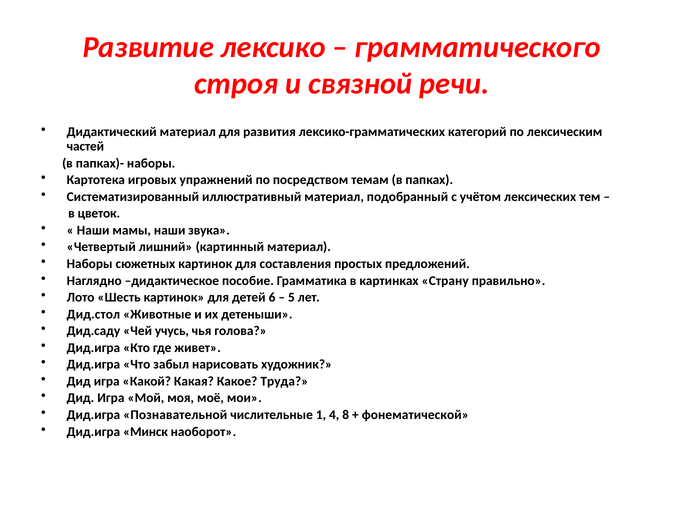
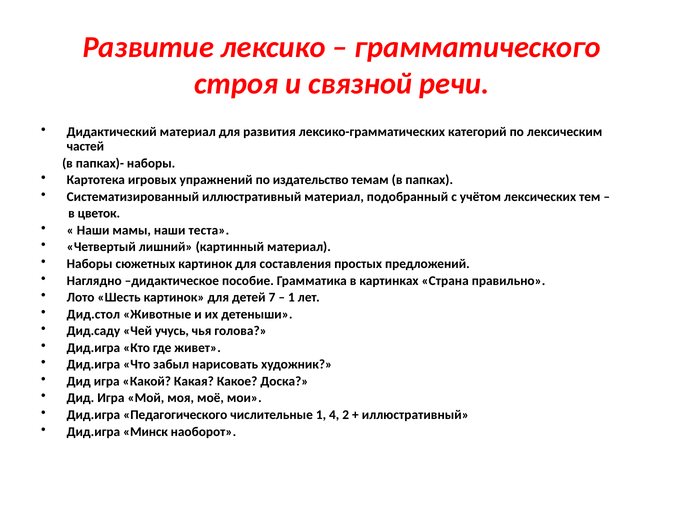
посредством: посредством -> издательство
звука: звука -> теста
Страну: Страну -> Страна
6: 6 -> 7
5 at (291, 297): 5 -> 1
Труда: Труда -> Доска
Познавательной: Познавательной -> Педагогического
8: 8 -> 2
фонематической at (415, 415): фонематической -> иллюстративный
